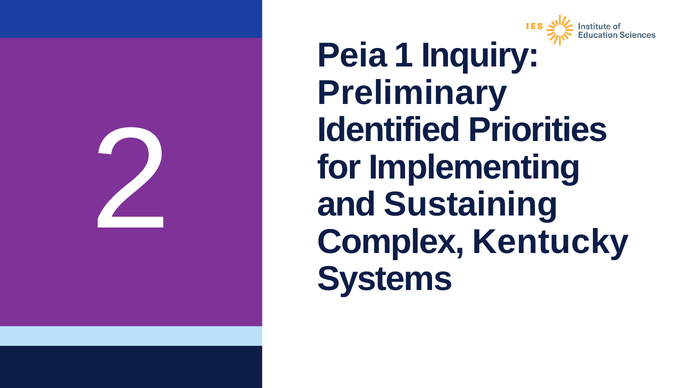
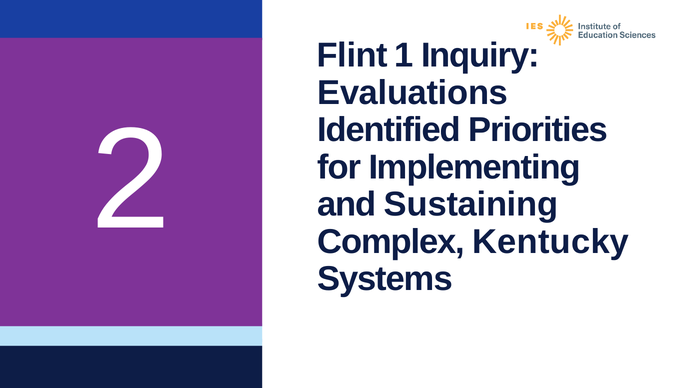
Peia: Peia -> Flint
Preliminary: Preliminary -> Evaluations
